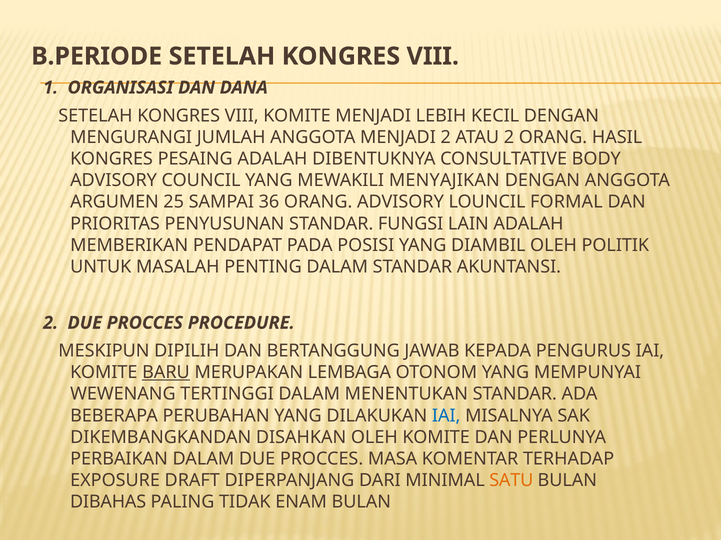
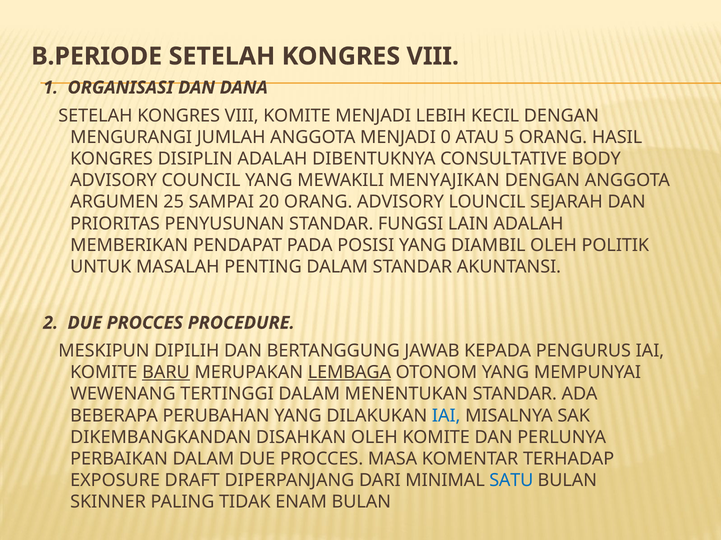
MENJADI 2: 2 -> 0
ATAU 2: 2 -> 5
PESAING: PESAING -> DISIPLIN
36: 36 -> 20
FORMAL: FORMAL -> SEJARAH
LEMBAGA underline: none -> present
SATU colour: orange -> blue
DIBAHAS: DIBAHAS -> SKINNER
